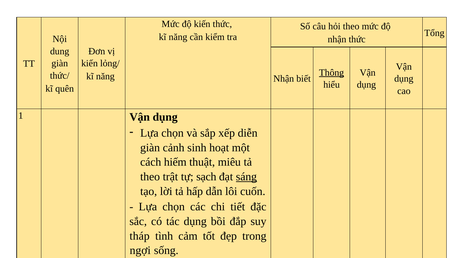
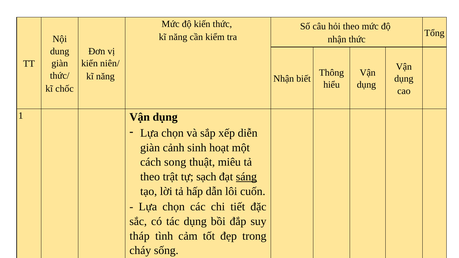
lỏng/: lỏng/ -> niên/
Thông underline: present -> none
quên: quên -> chốc
hiếm: hiếm -> song
ngợi: ngợi -> cháy
